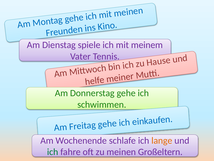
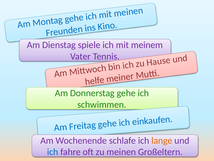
ich at (53, 152) colour: green -> blue
